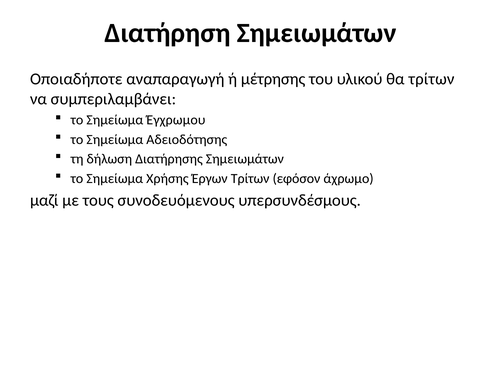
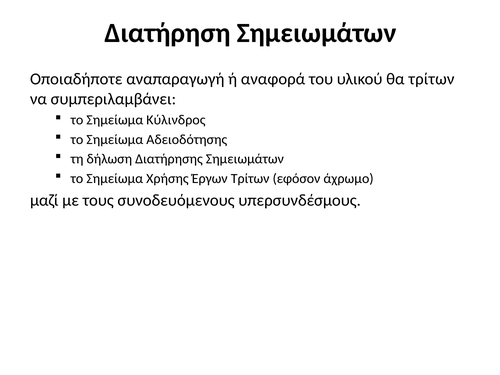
μέτρησης: μέτρησης -> αναφορά
Έγχρωμου: Έγχρωμου -> Κύλινδρος
